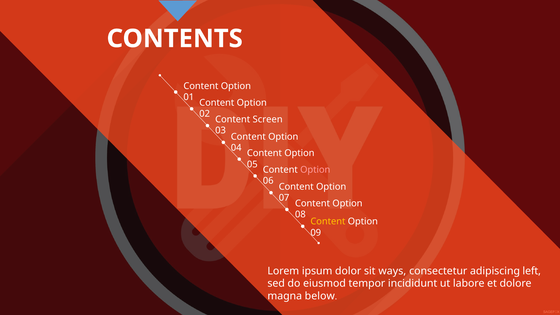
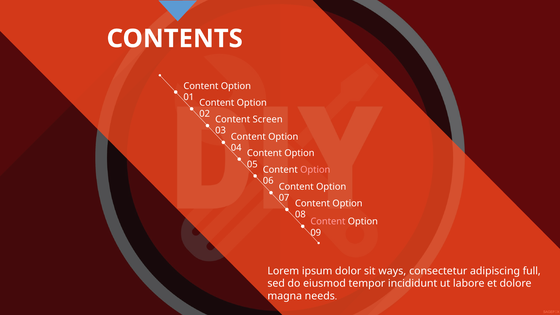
Content at (328, 221) colour: yellow -> pink
left: left -> full
below: below -> needs
